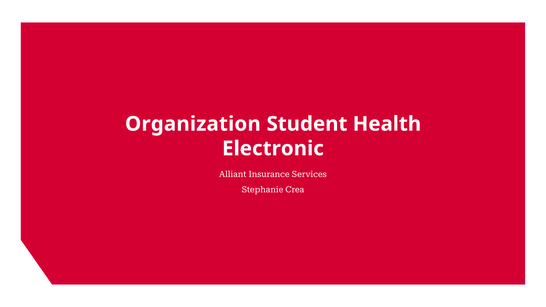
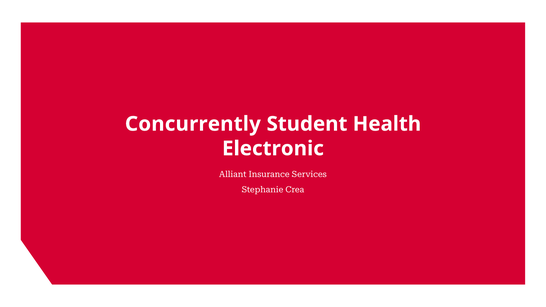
Organization: Organization -> Concurrently
